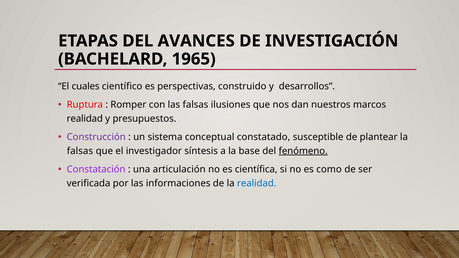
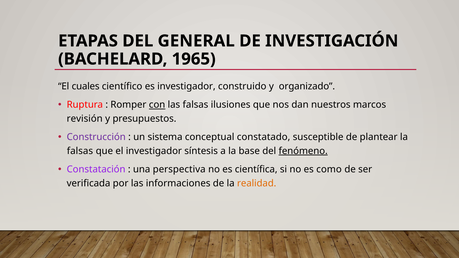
AVANCES: AVANCES -> GENERAL
es perspectivas: perspectivas -> investigador
desarrollos: desarrollos -> organizado
con underline: none -> present
realidad at (85, 119): realidad -> revisión
articulación: articulación -> perspectiva
realidad at (257, 183) colour: blue -> orange
